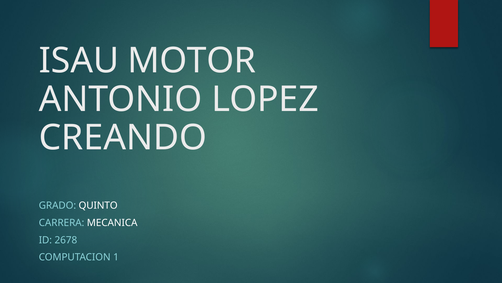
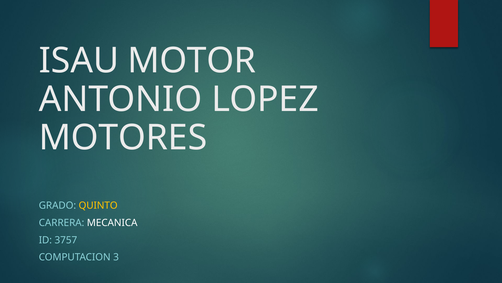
CREANDO: CREANDO -> MOTORES
QUINTO colour: white -> yellow
2678: 2678 -> 3757
1: 1 -> 3
